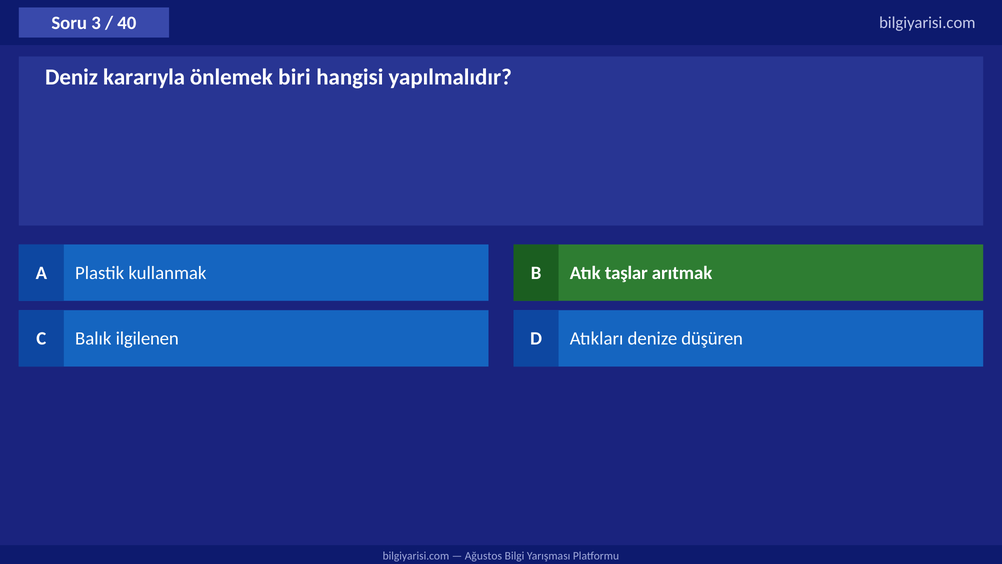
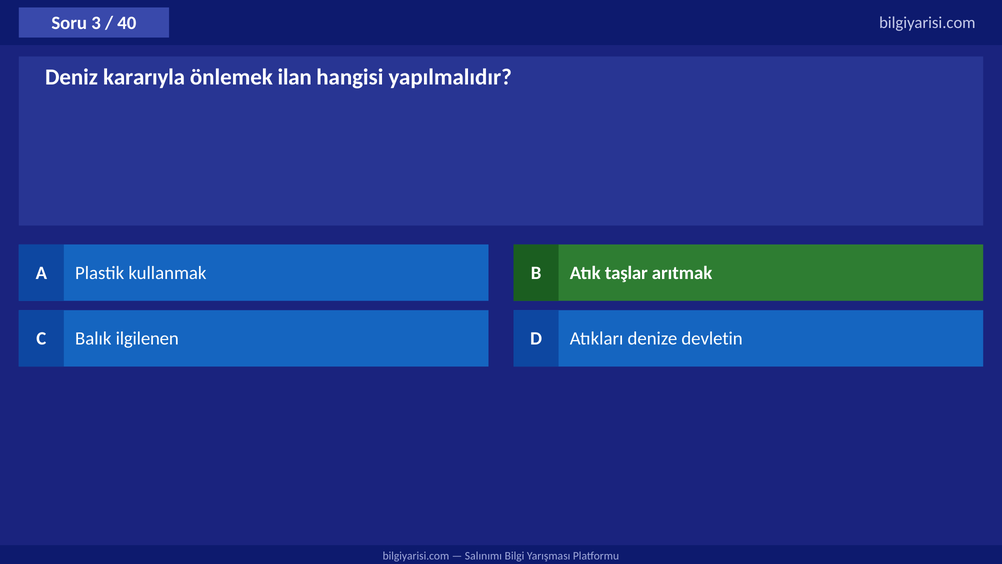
biri: biri -> ilan
düşüren: düşüren -> devletin
Ağustos: Ağustos -> Salınımı
